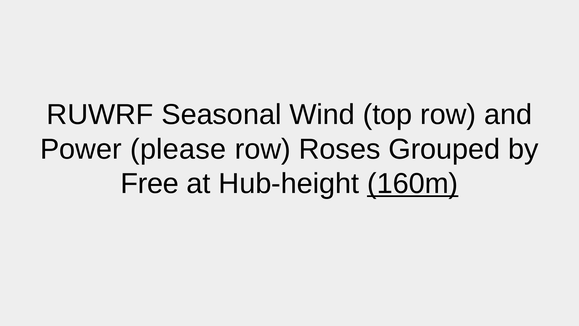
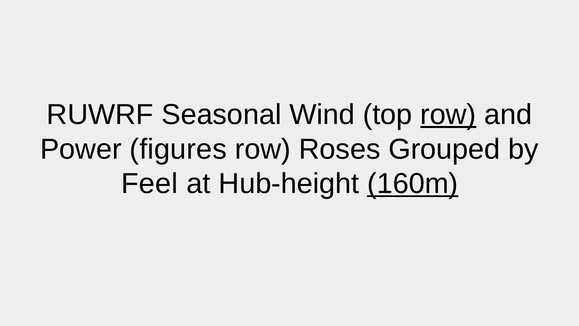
row at (448, 115) underline: none -> present
please: please -> figures
Free: Free -> Feel
